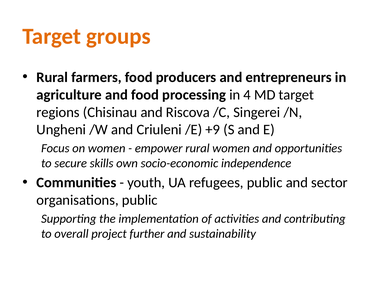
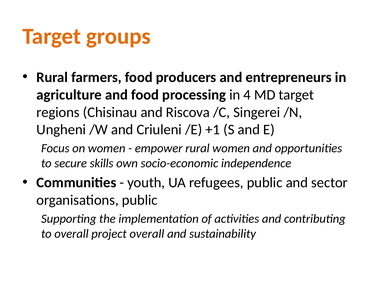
+9: +9 -> +1
project further: further -> overall
